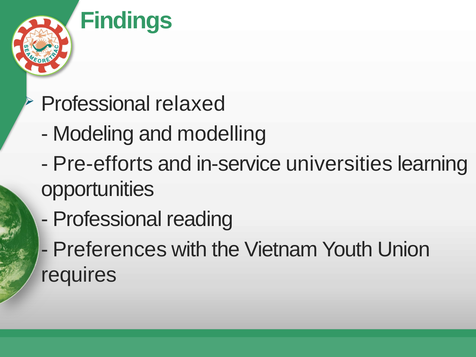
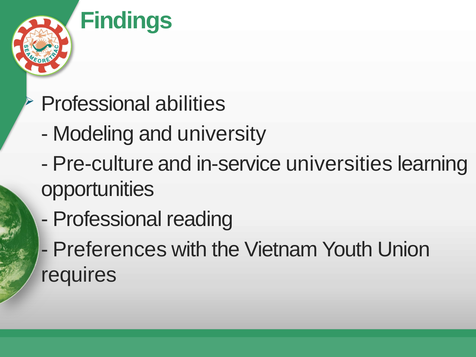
relaxed: relaxed -> abilities
modelling: modelling -> university
Pre-efforts: Pre-efforts -> Pre-culture
